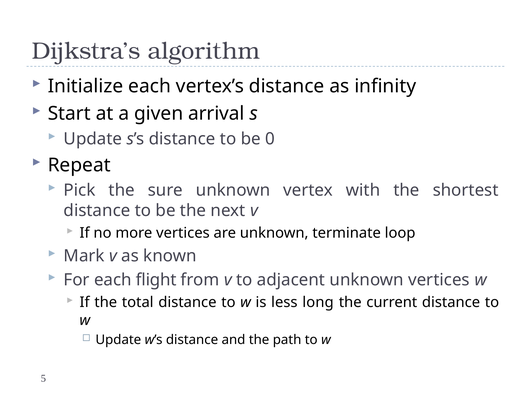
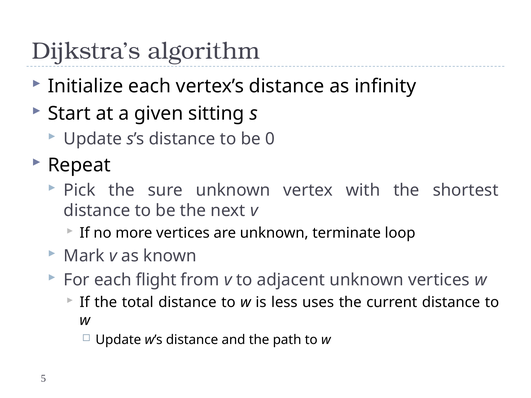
arrival: arrival -> sitting
long: long -> uses
